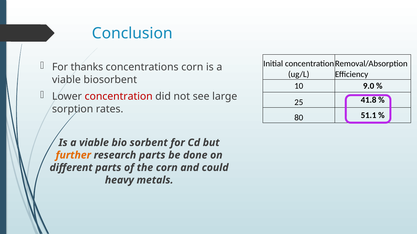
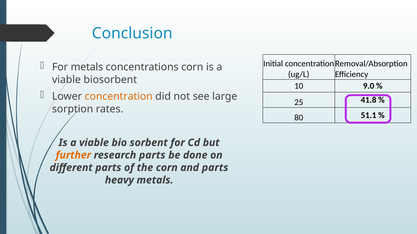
For thanks: thanks -> metals
concentration at (119, 97) colour: red -> orange
and could: could -> parts
